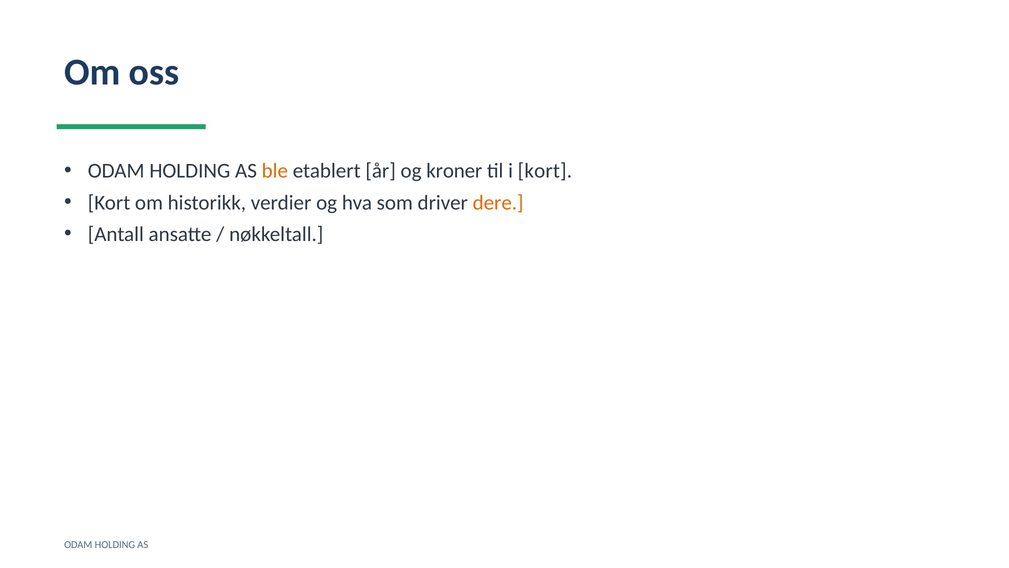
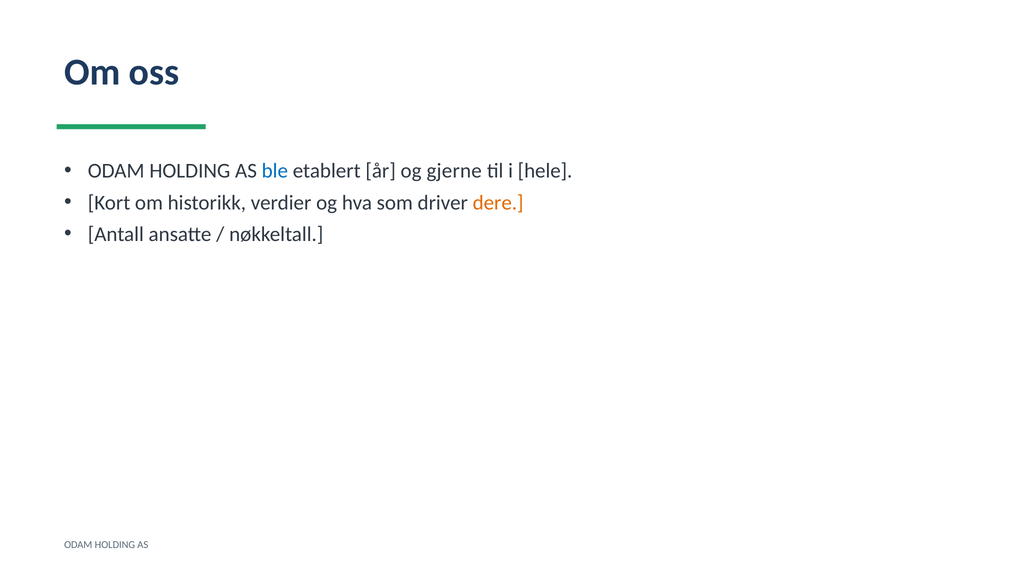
ble colour: orange -> blue
kroner: kroner -> gjerne
i kort: kort -> hele
